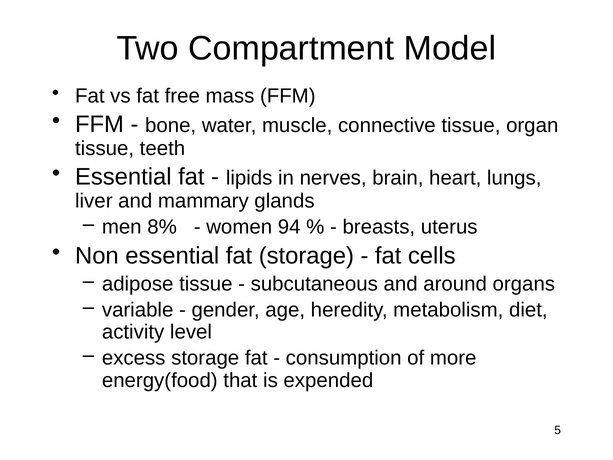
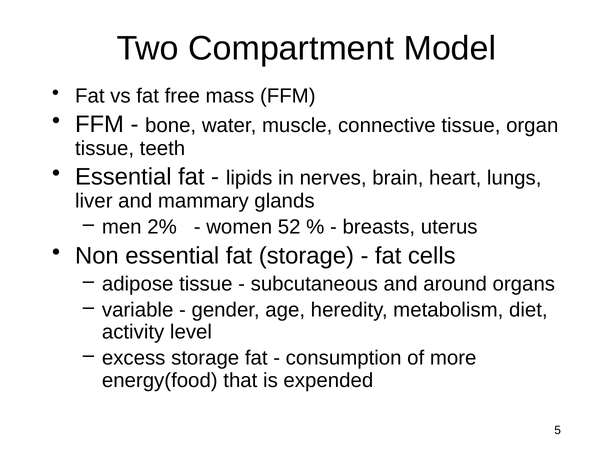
8%: 8% -> 2%
94: 94 -> 52
